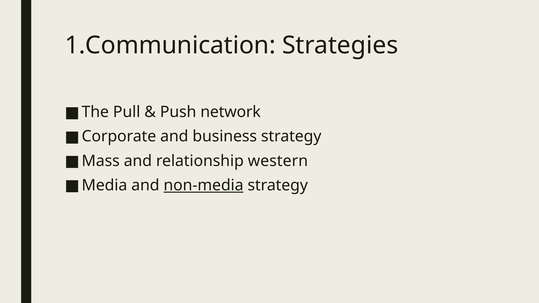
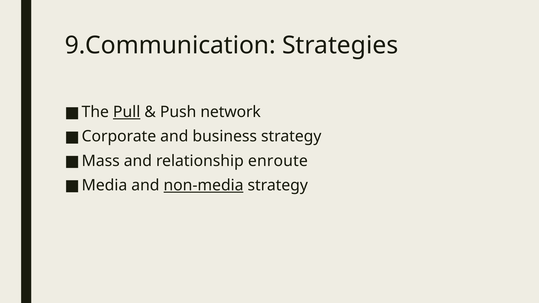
1.Communication: 1.Communication -> 9.Communication
Pull underline: none -> present
western: western -> enroute
